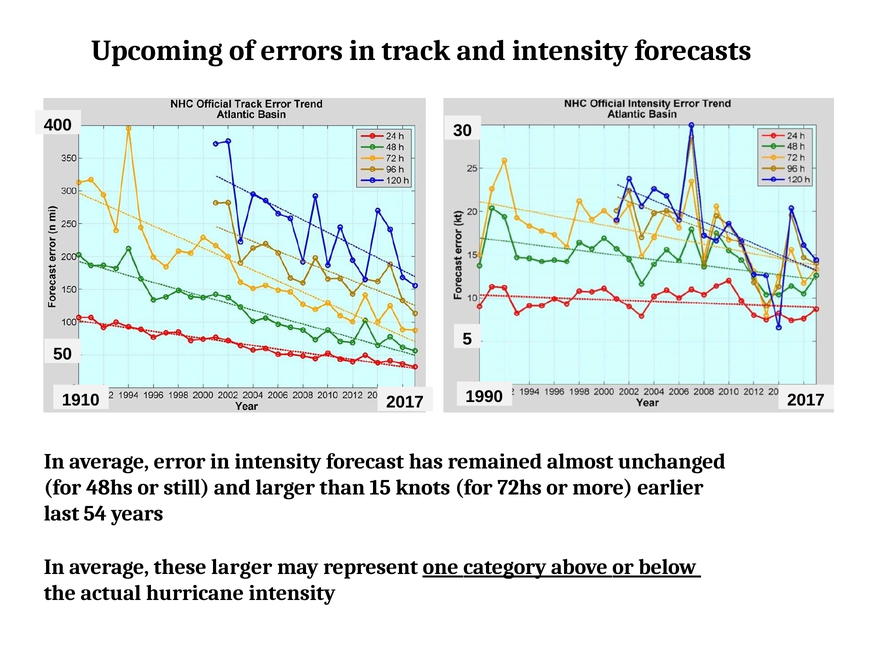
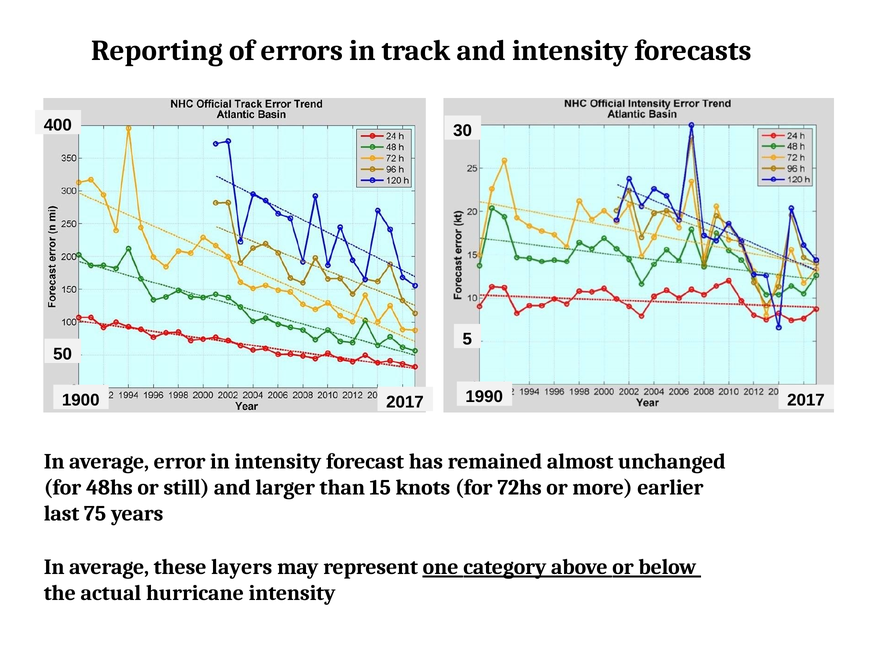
Upcoming: Upcoming -> Reporting
1910: 1910 -> 1900
54: 54 -> 75
these larger: larger -> layers
